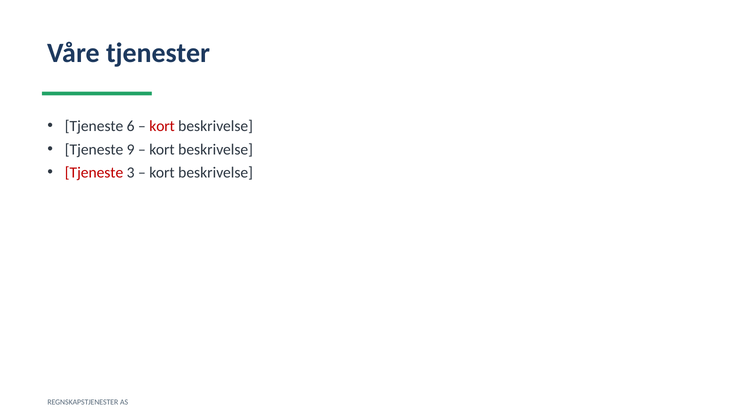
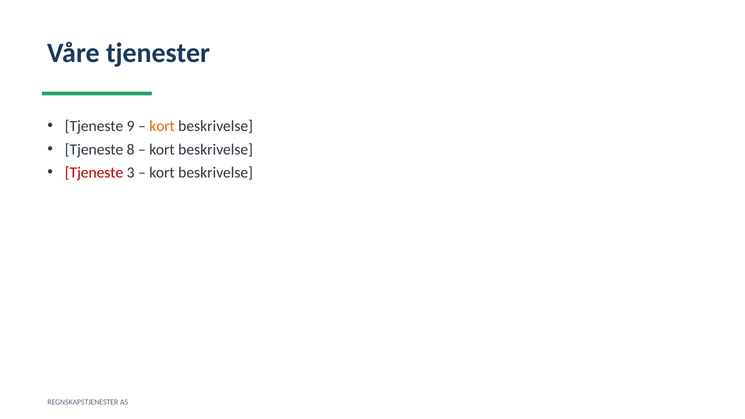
6: 6 -> 9
kort at (162, 126) colour: red -> orange
9: 9 -> 8
